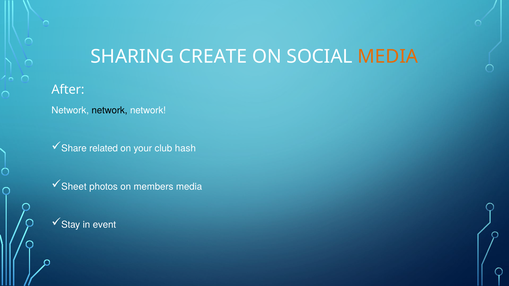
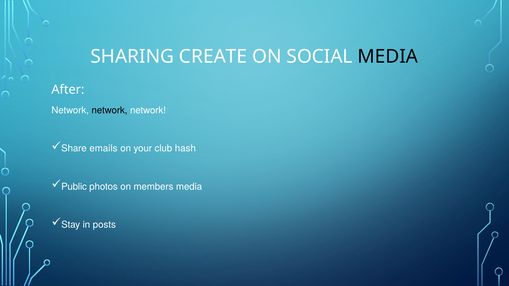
MEDIA at (388, 57) colour: orange -> black
related: related -> emails
Sheet: Sheet -> Public
event: event -> posts
